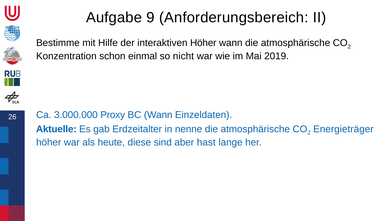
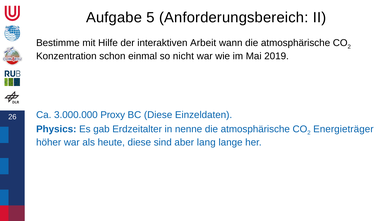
9: 9 -> 5
interaktiven Höher: Höher -> Arbeit
BC Wann: Wann -> Diese
Aktuelle: Aktuelle -> Physics
hast: hast -> lang
